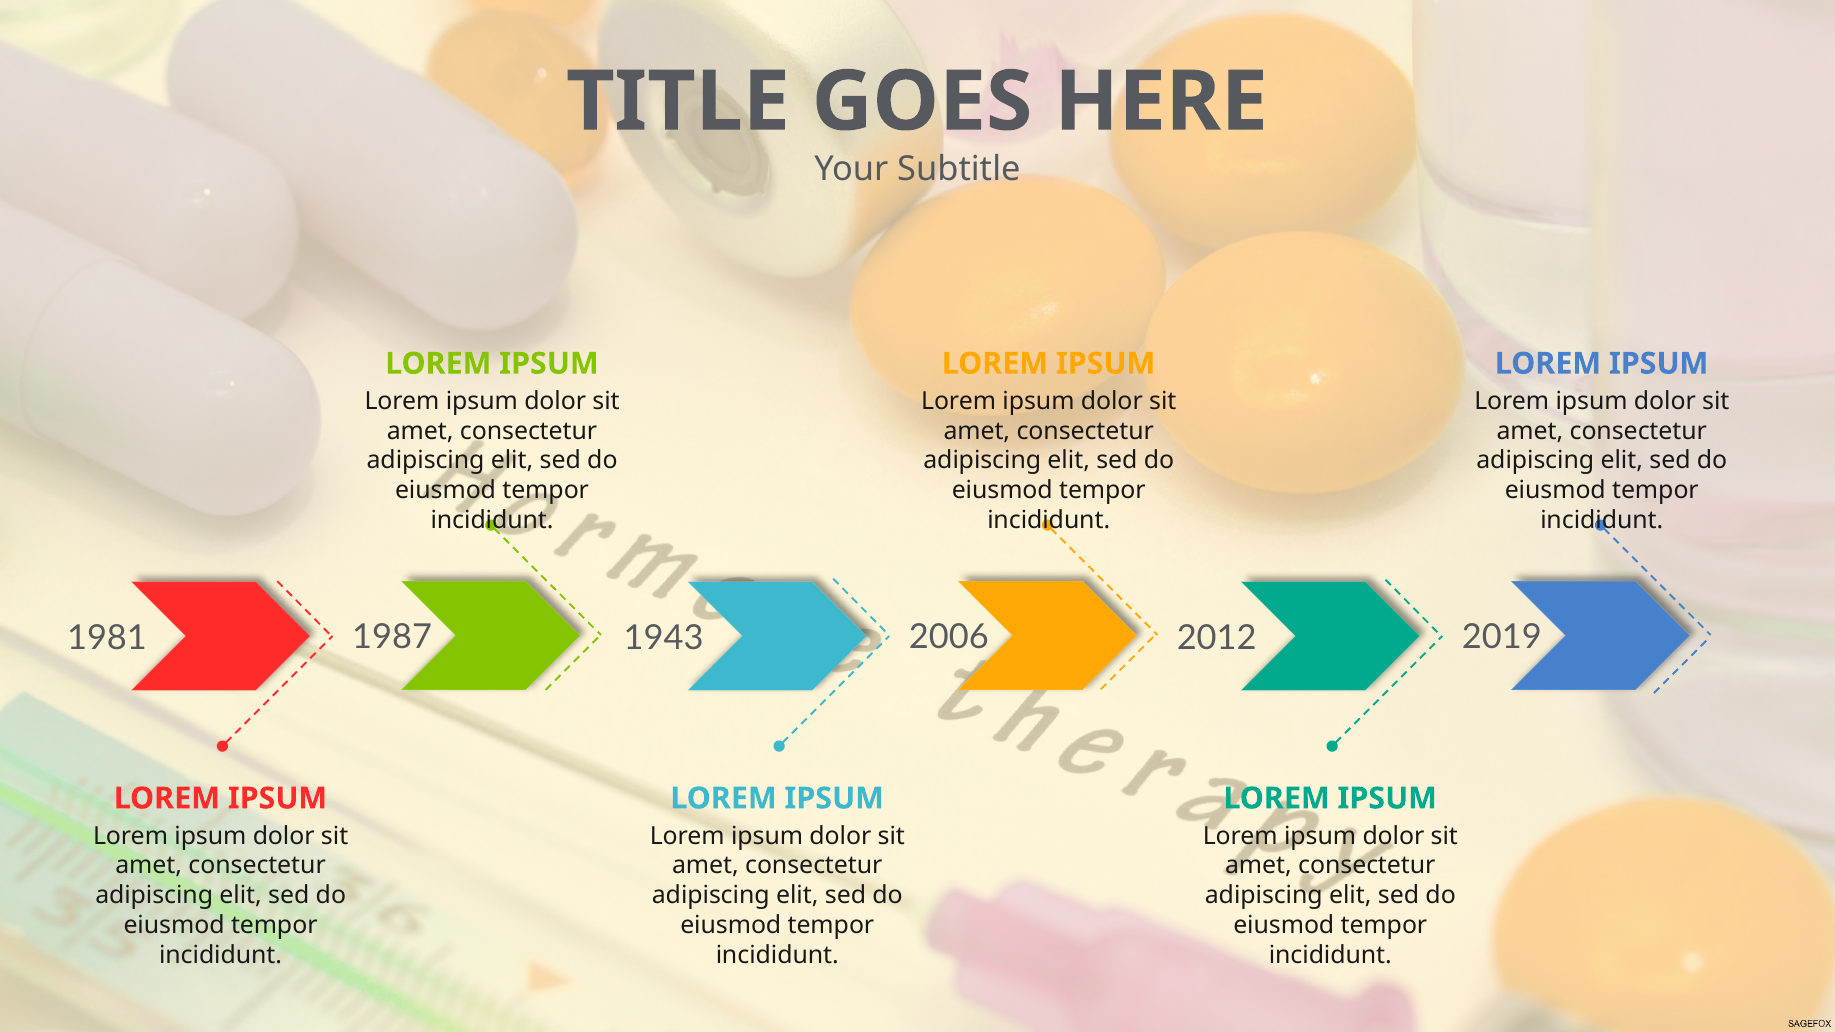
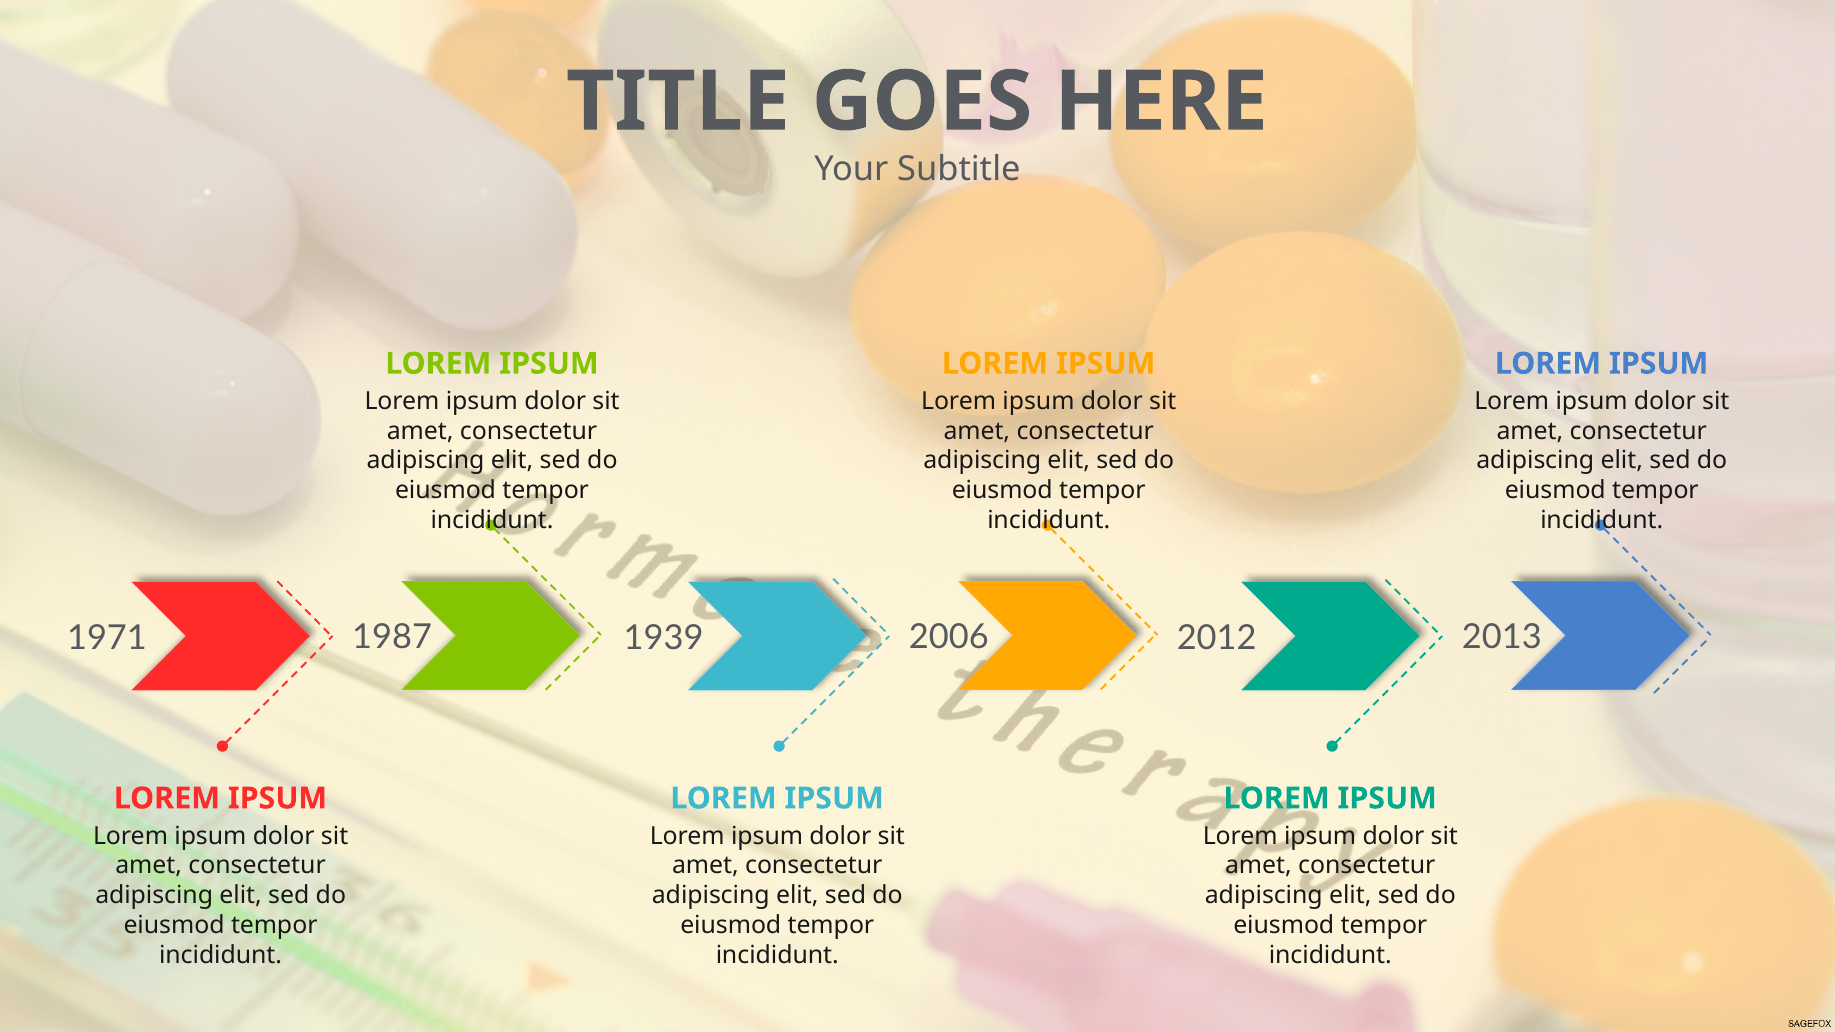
1981: 1981 -> 1971
1943: 1943 -> 1939
2019: 2019 -> 2013
